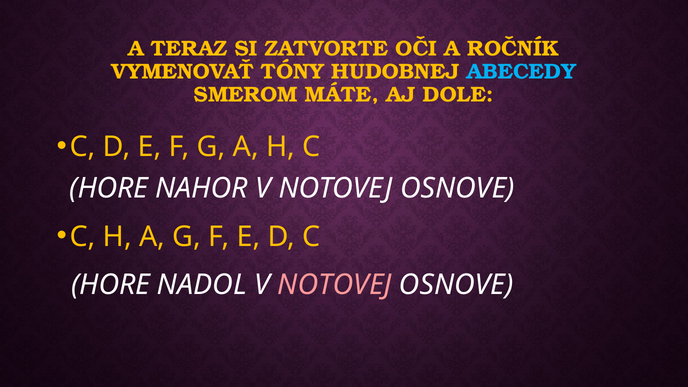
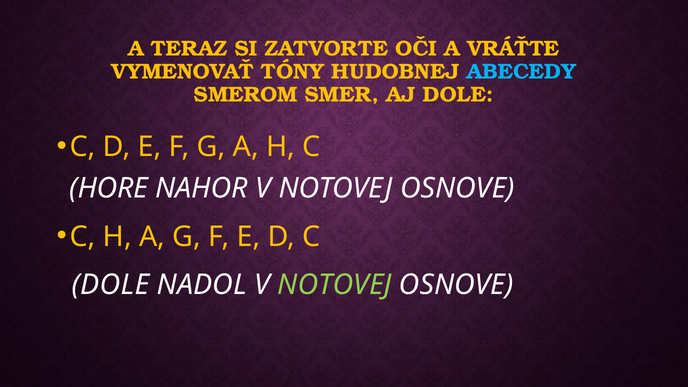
ROČNÍK: ROČNÍK -> VRÁŤTE
MÁTE: MÁTE -> SMER
HORE at (111, 285): HORE -> DOLE
NOTOVEJ at (334, 285) colour: pink -> light green
